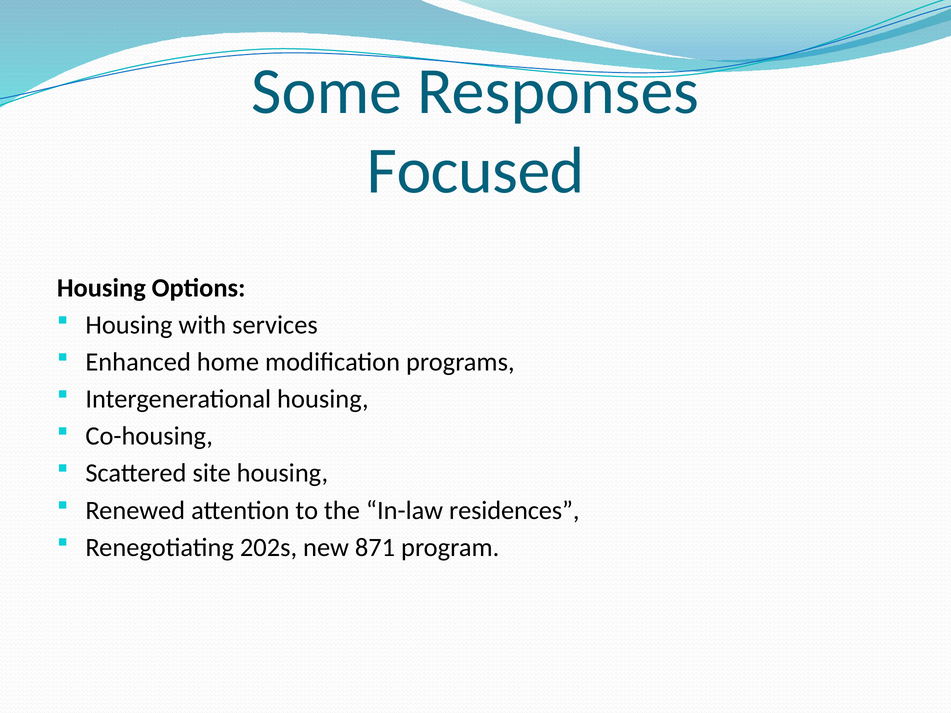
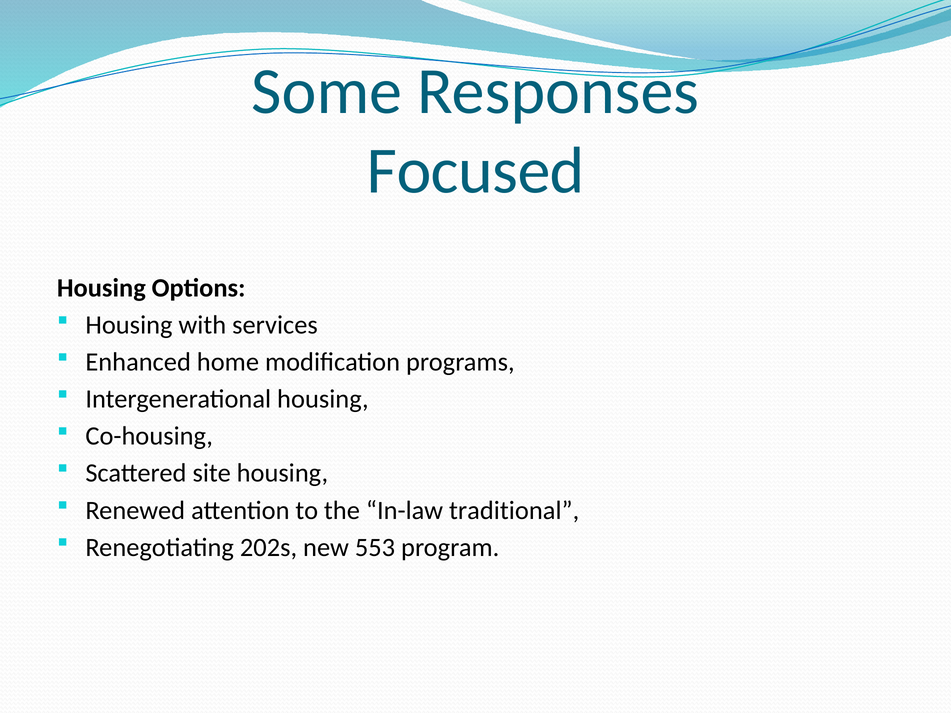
residences: residences -> traditional
871: 871 -> 553
